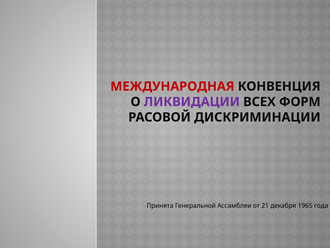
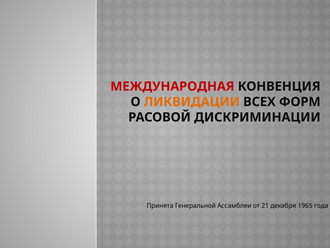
ЛИКВИДАЦИИ colour: purple -> orange
